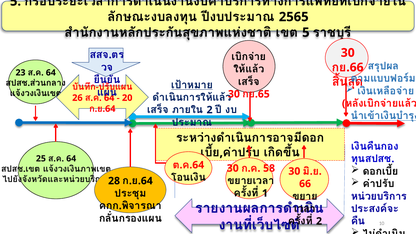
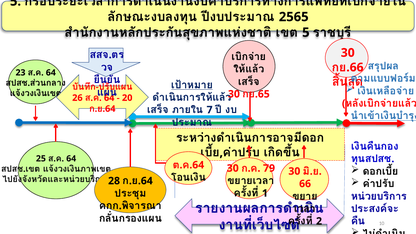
2 at (210, 110): 2 -> 7
58: 58 -> 79
